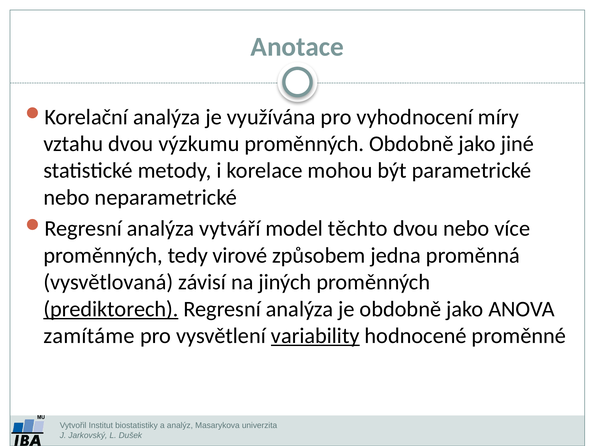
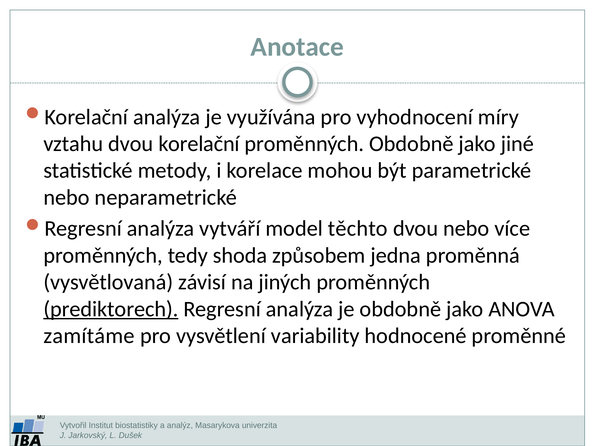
výzkumu: výzkumu -> korelační
virové: virové -> shoda
variability underline: present -> none
